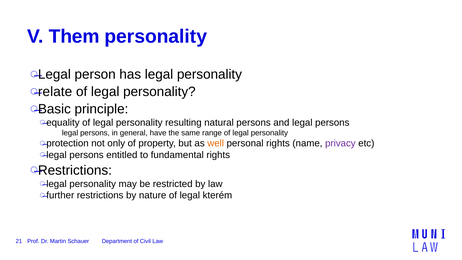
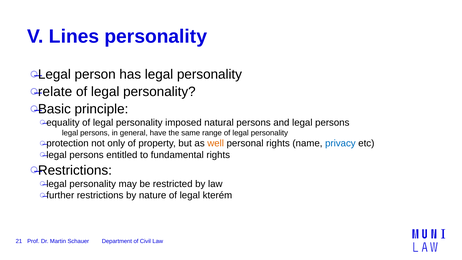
Them: Them -> Lines
resulting: resulting -> imposed
privacy colour: purple -> blue
